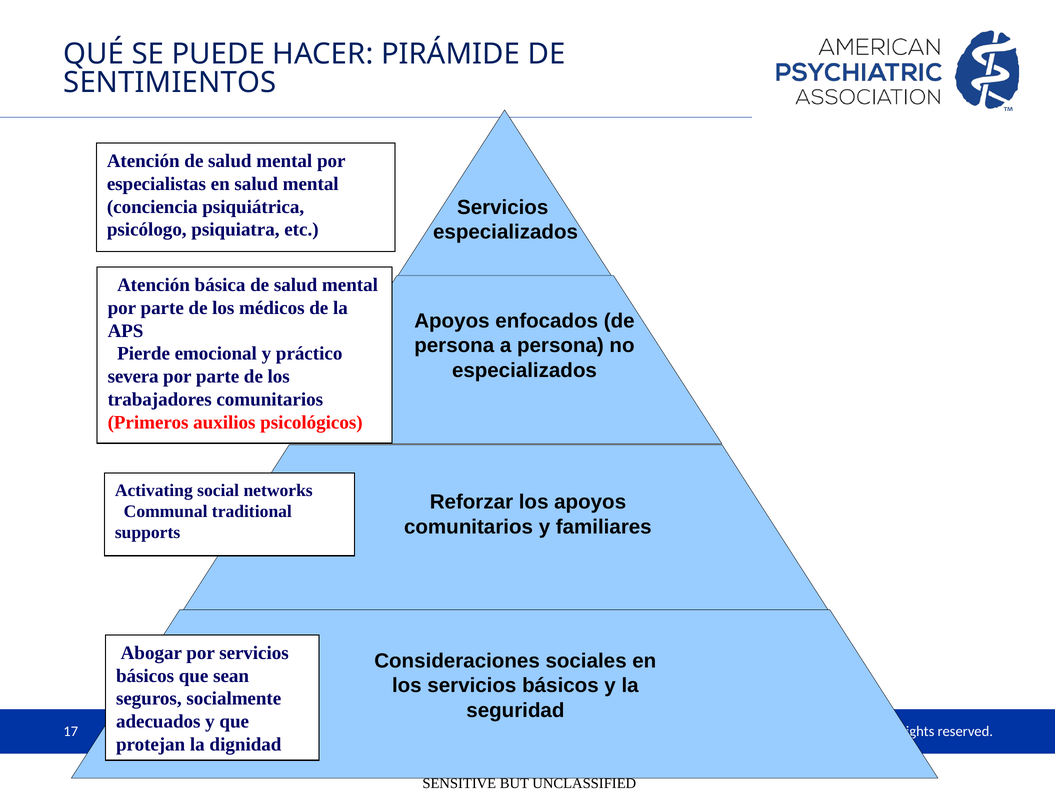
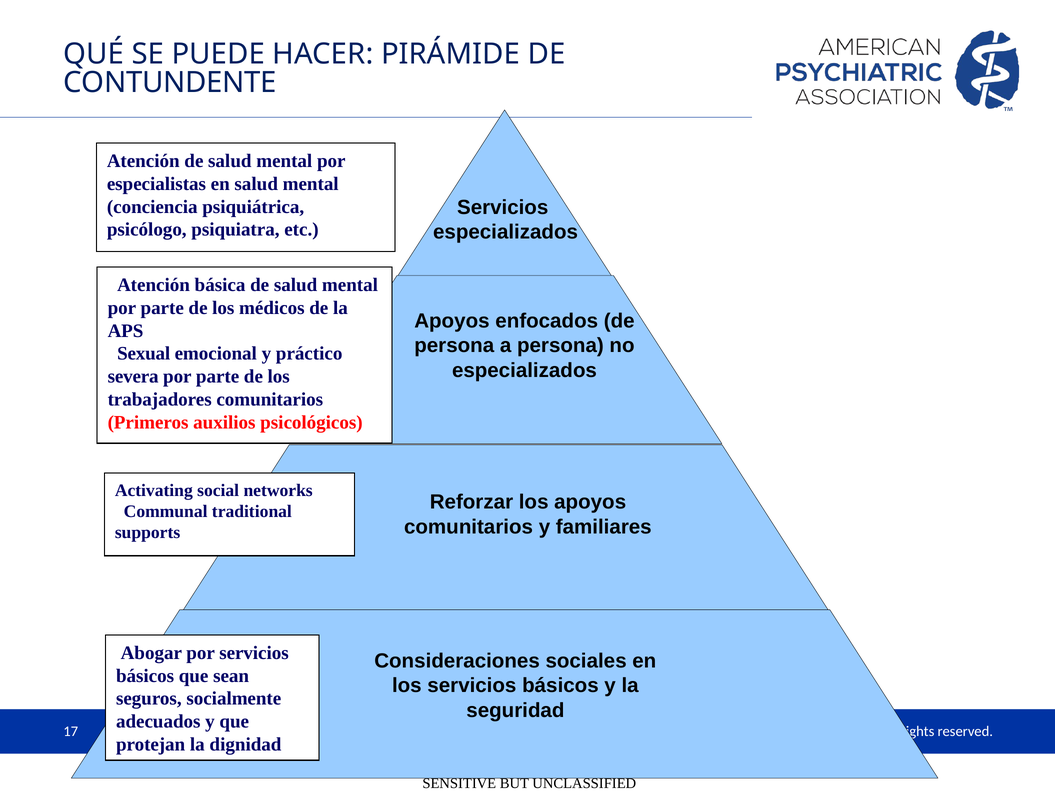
SENTIMIENTOS: SENTIMIENTOS -> CONTUNDENTE
Pierde: Pierde -> Sexual
